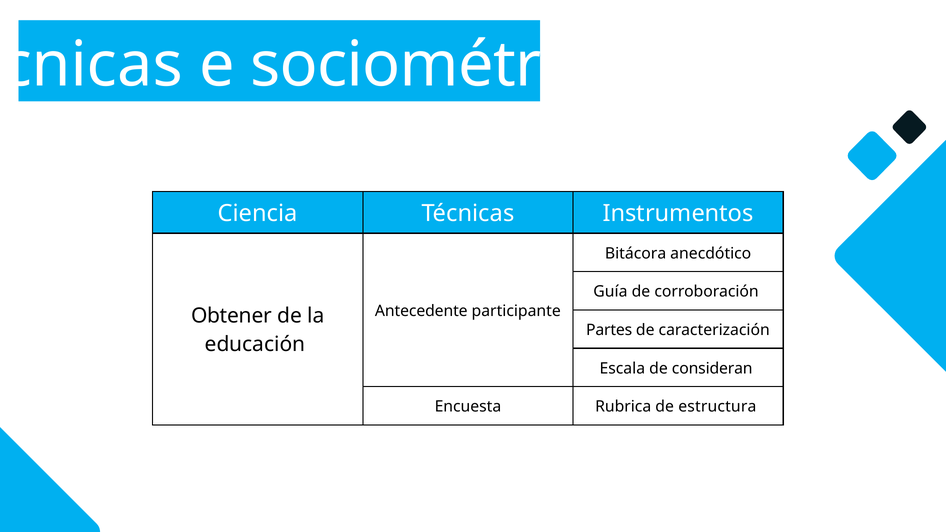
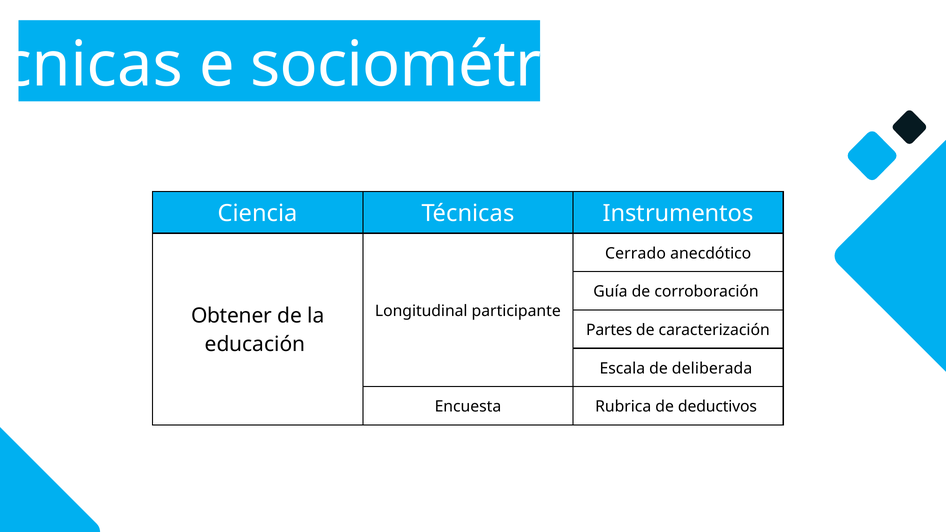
Bitácora: Bitácora -> Cerrado
Antecedente: Antecedente -> Longitudinal
consideran: consideran -> deliberada
estructura: estructura -> deductivos
